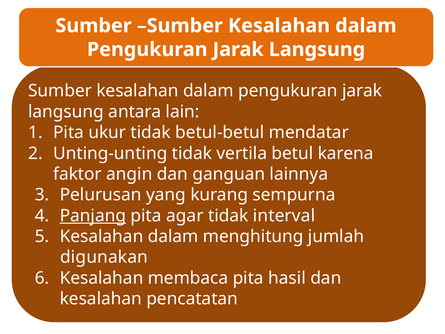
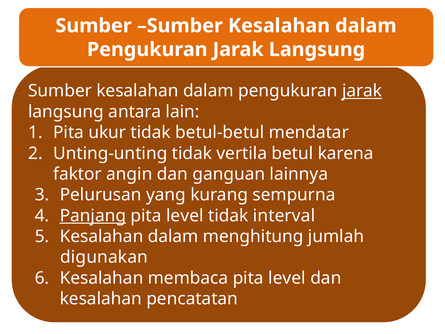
jarak at (362, 91) underline: none -> present
agar at (185, 216): agar -> level
membaca pita hasil: hasil -> level
